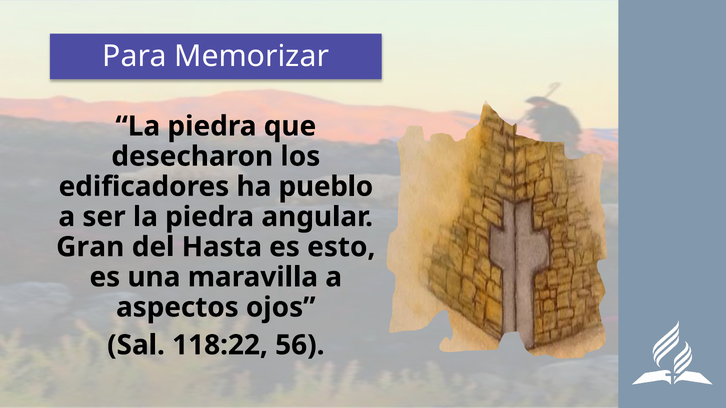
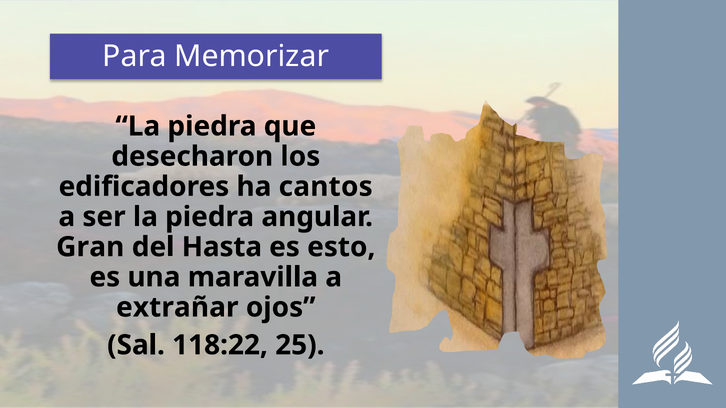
pueblo: pueblo -> cantos
aspectos: aspectos -> extrañar
56: 56 -> 25
